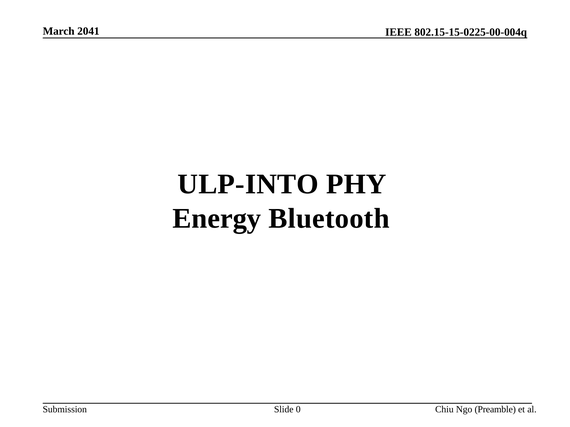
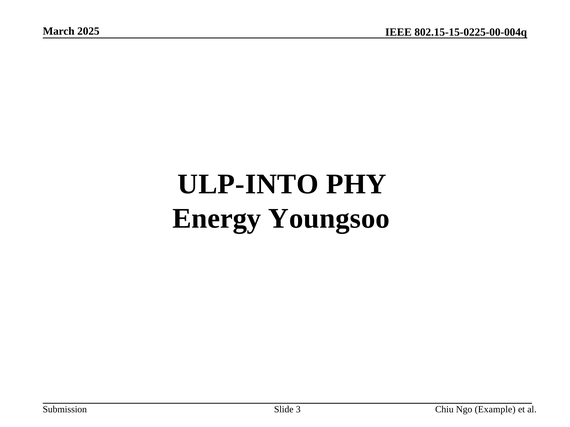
2041: 2041 -> 2025
Bluetooth: Bluetooth -> Youngsoo
0: 0 -> 3
Preamble: Preamble -> Example
